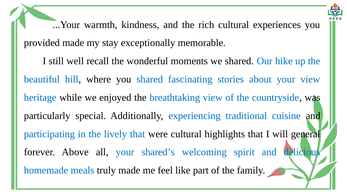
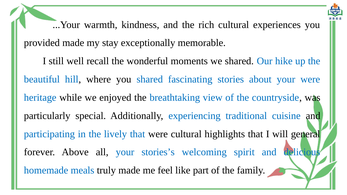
your view: view -> were
shared’s: shared’s -> stories’s
